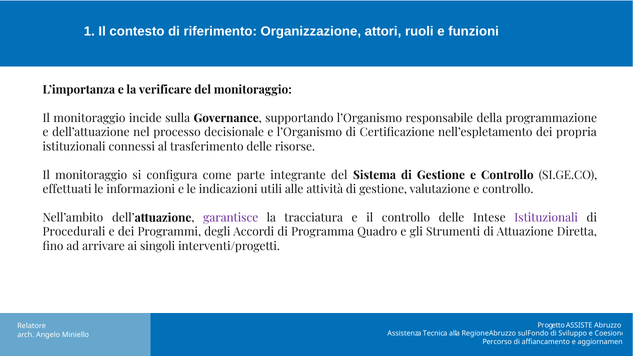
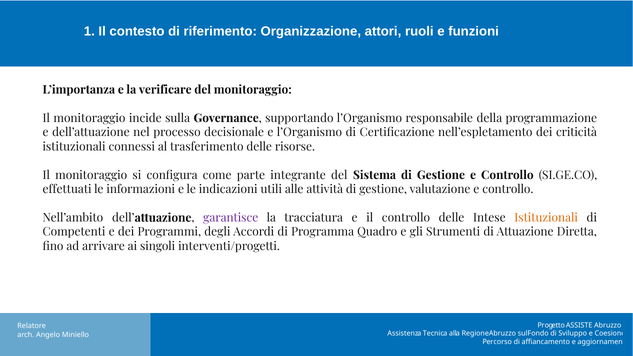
propria: propria -> criticità
Istituzionali at (546, 218) colour: purple -> orange
Procedurali: Procedurali -> Competenti
